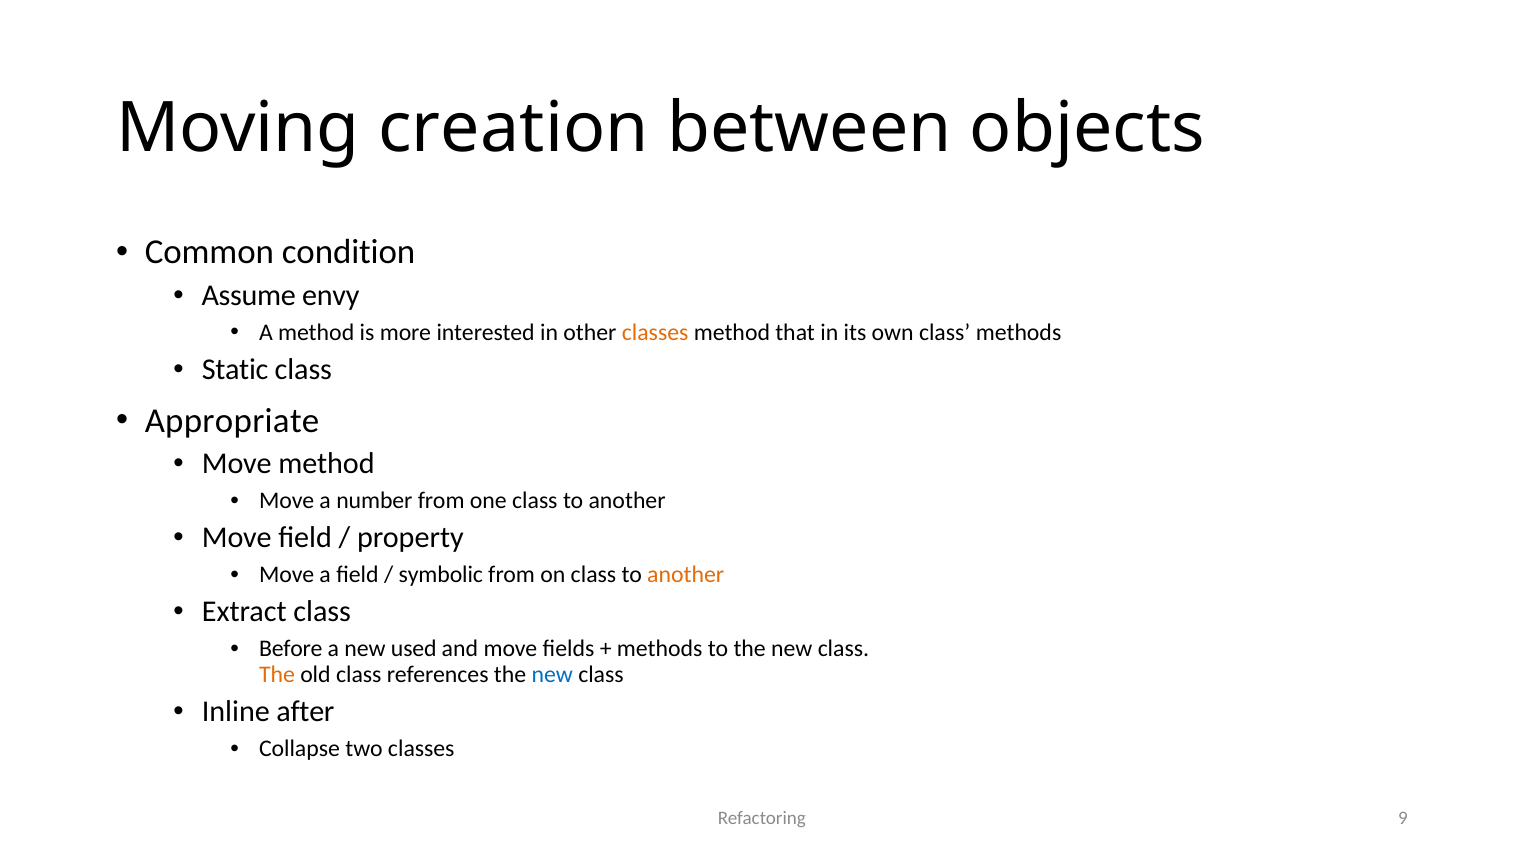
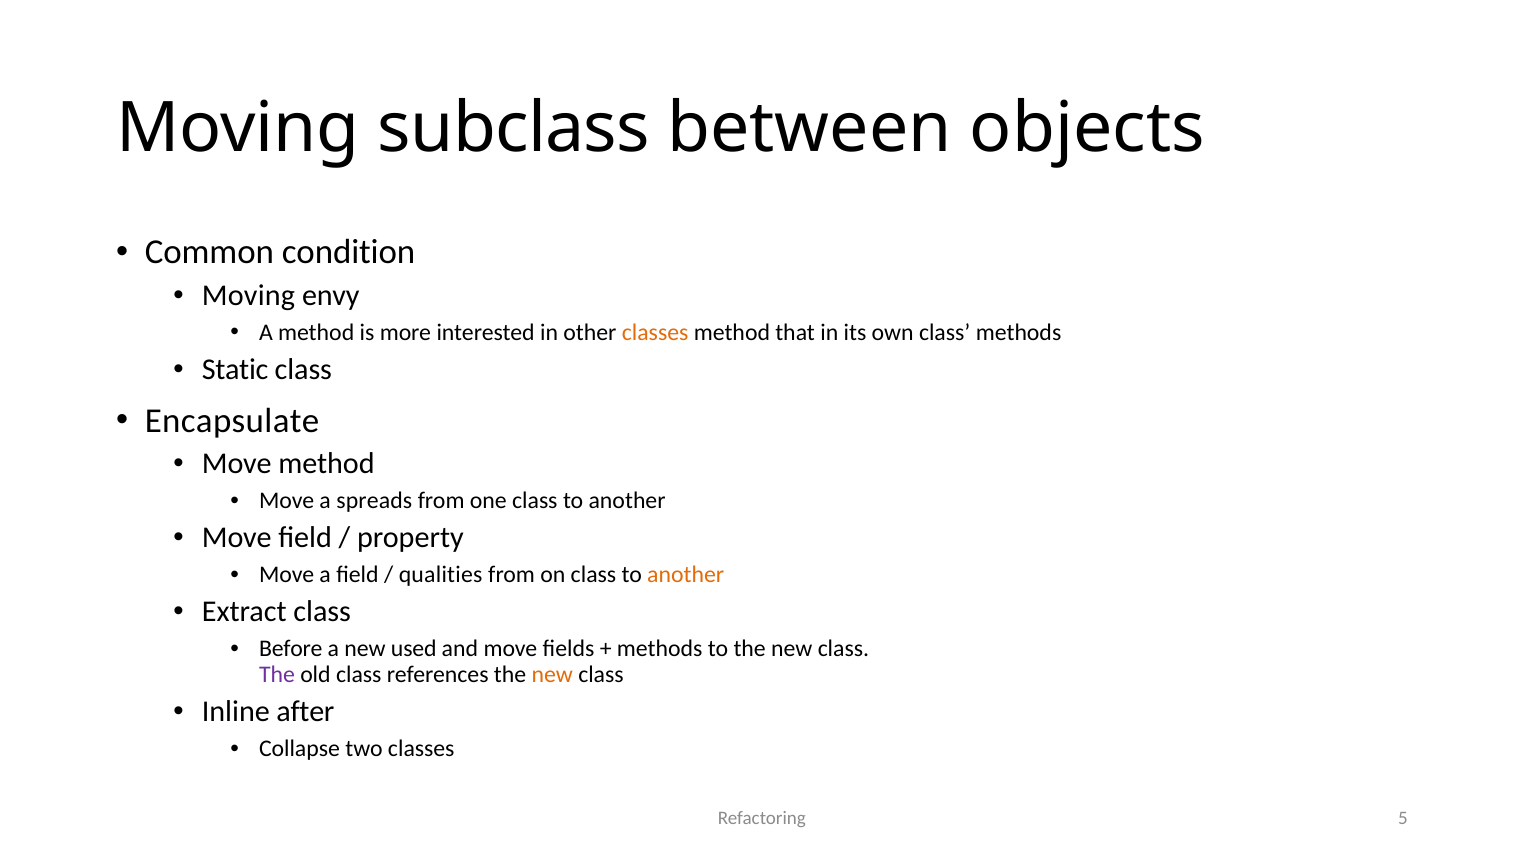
creation: creation -> subclass
Assume at (249, 296): Assume -> Moving
Appropriate: Appropriate -> Encapsulate
number: number -> spreads
symbolic: symbolic -> qualities
The at (277, 675) colour: orange -> purple
new at (552, 675) colour: blue -> orange
9: 9 -> 5
